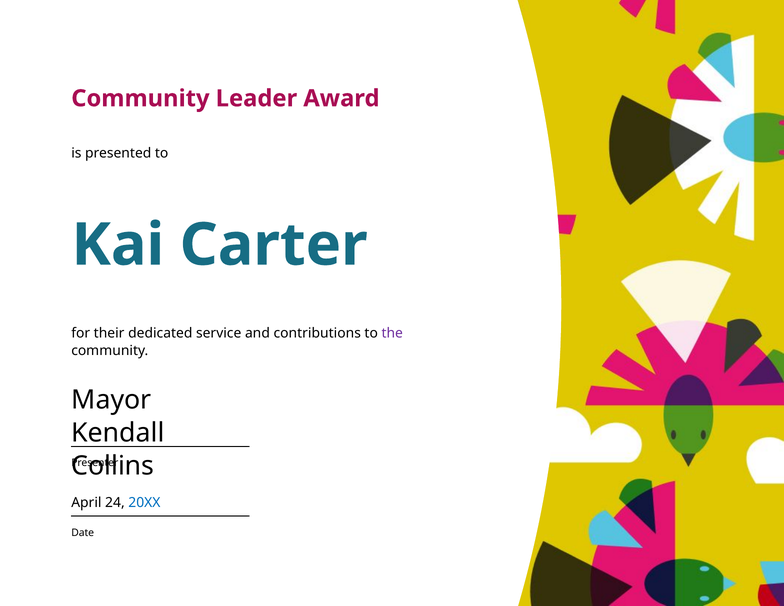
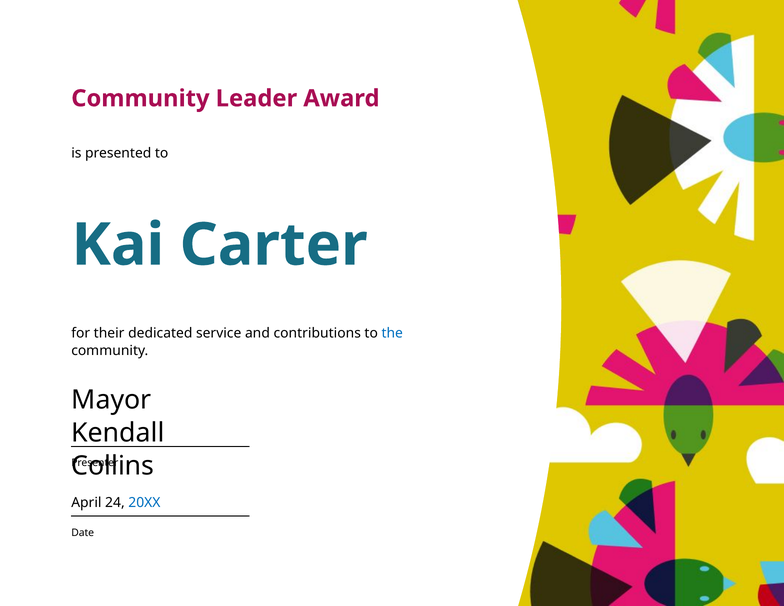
the colour: purple -> blue
